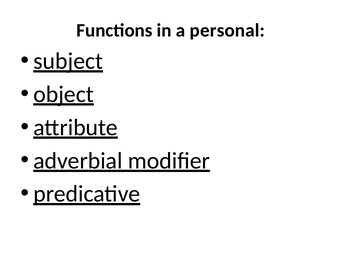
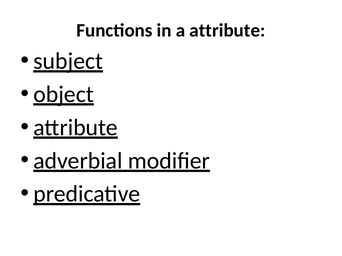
a personal: personal -> attribute
